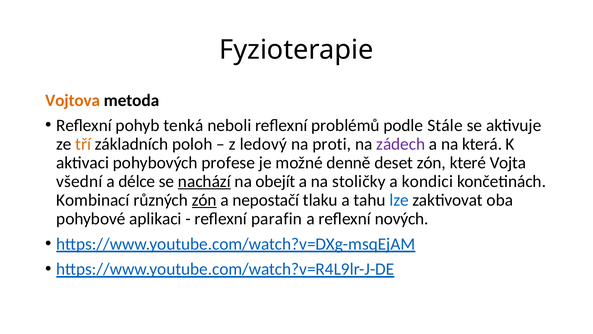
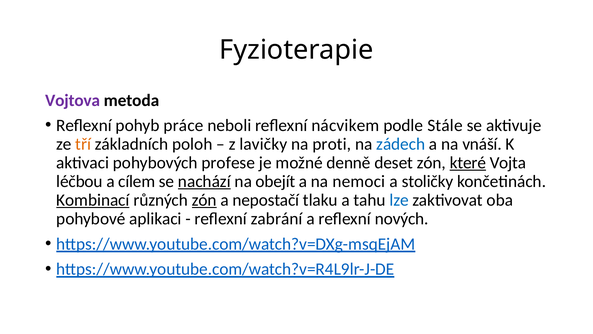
Vojtova colour: orange -> purple
tenká: tenká -> práce
problémů: problémů -> nácvikem
ledový: ledový -> lavičky
zádech colour: purple -> blue
která: která -> vnáší
které underline: none -> present
všední: všední -> léčbou
délce: délce -> cílem
stoličky: stoličky -> nemoci
kondici: kondici -> stoličky
Kombinací underline: none -> present
parafin: parafin -> zabrání
